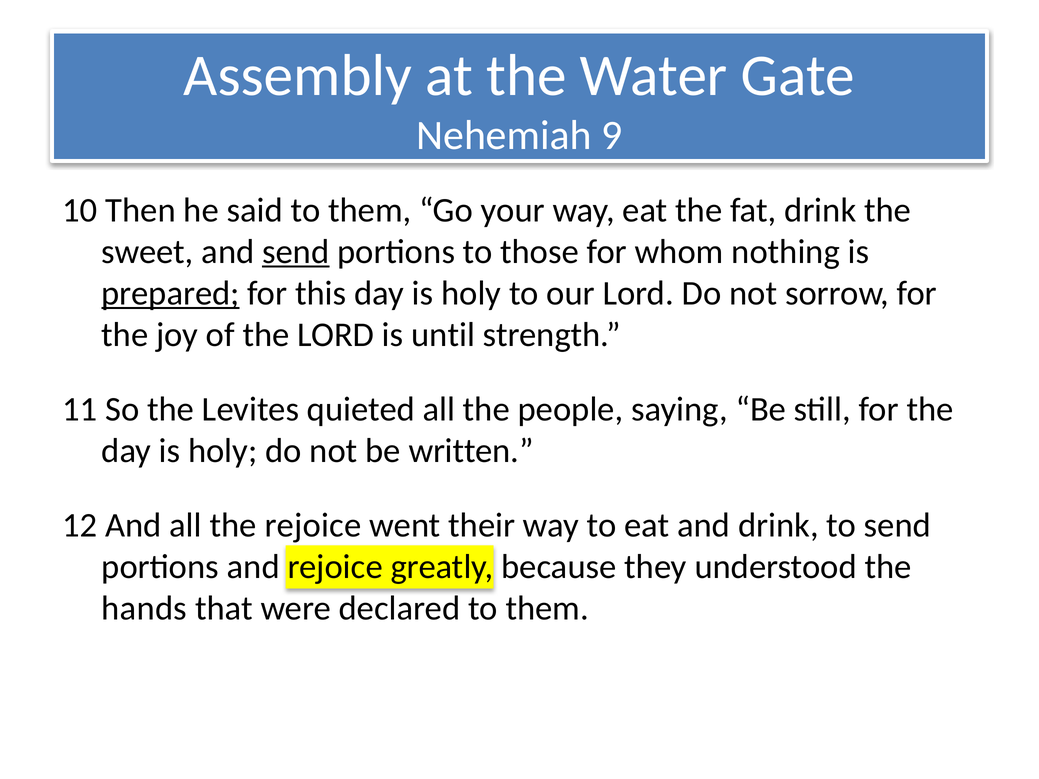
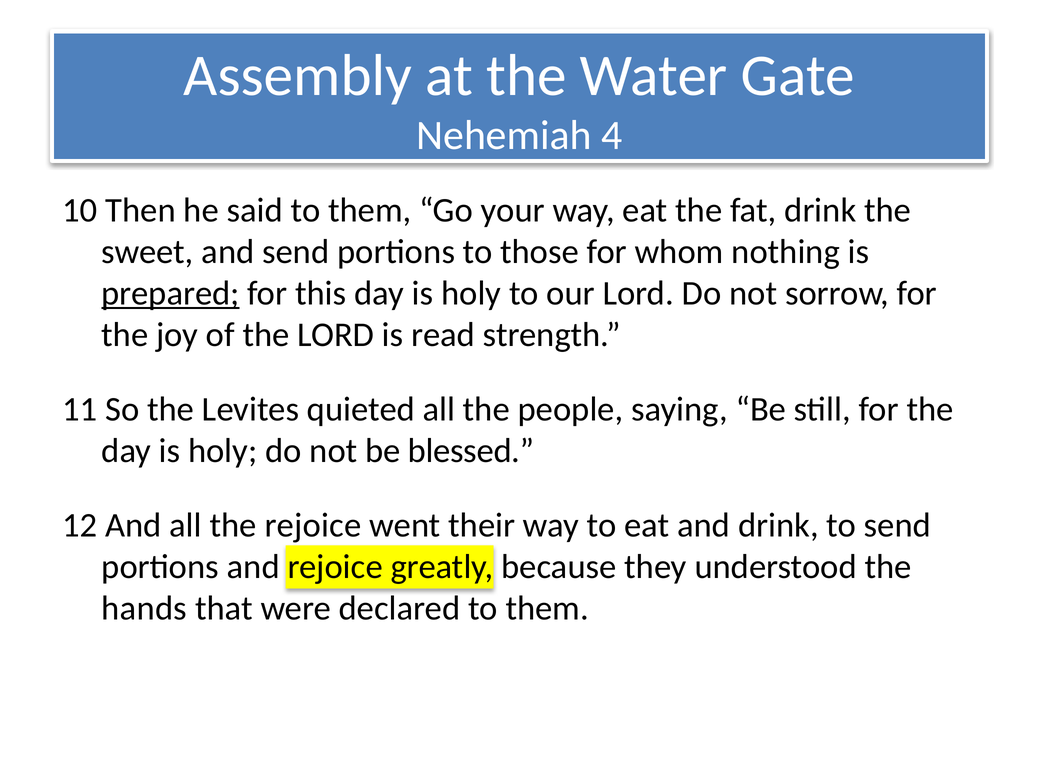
9: 9 -> 4
send at (296, 252) underline: present -> none
until: until -> read
written: written -> blessed
